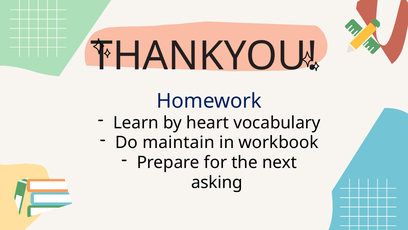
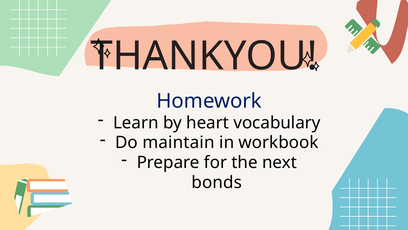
asking: asking -> bonds
